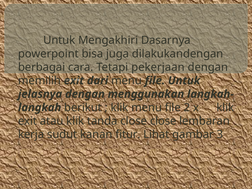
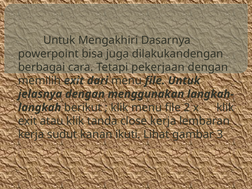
close close: close -> kerja
fitur: fitur -> ikuti
